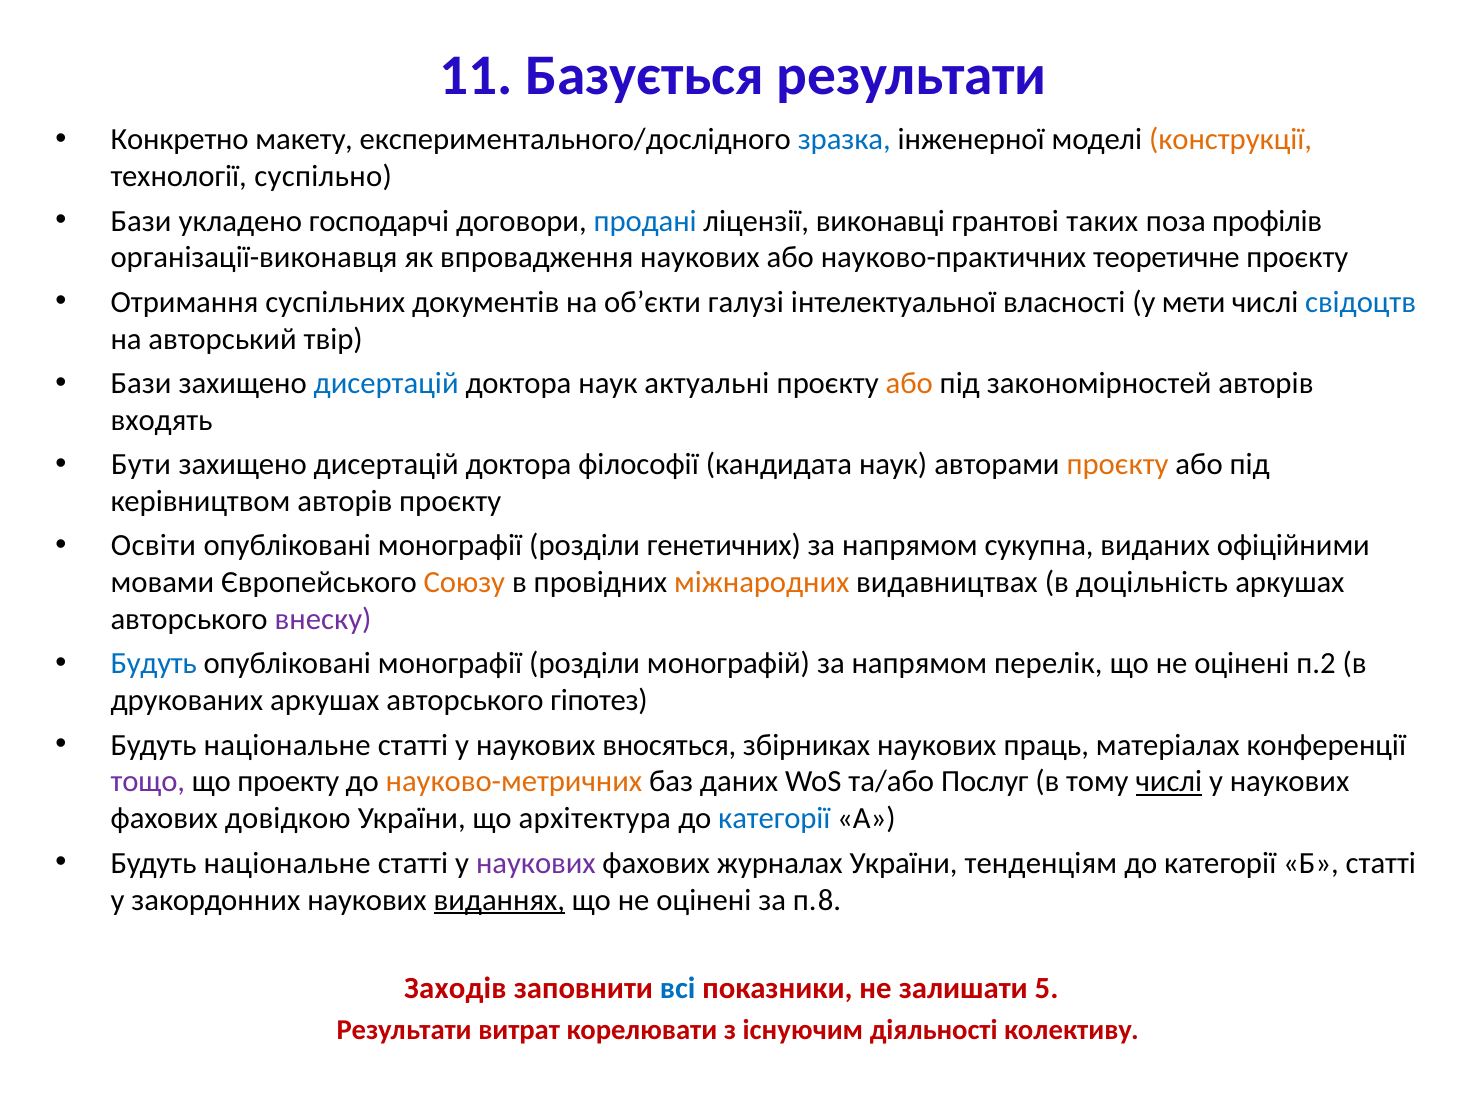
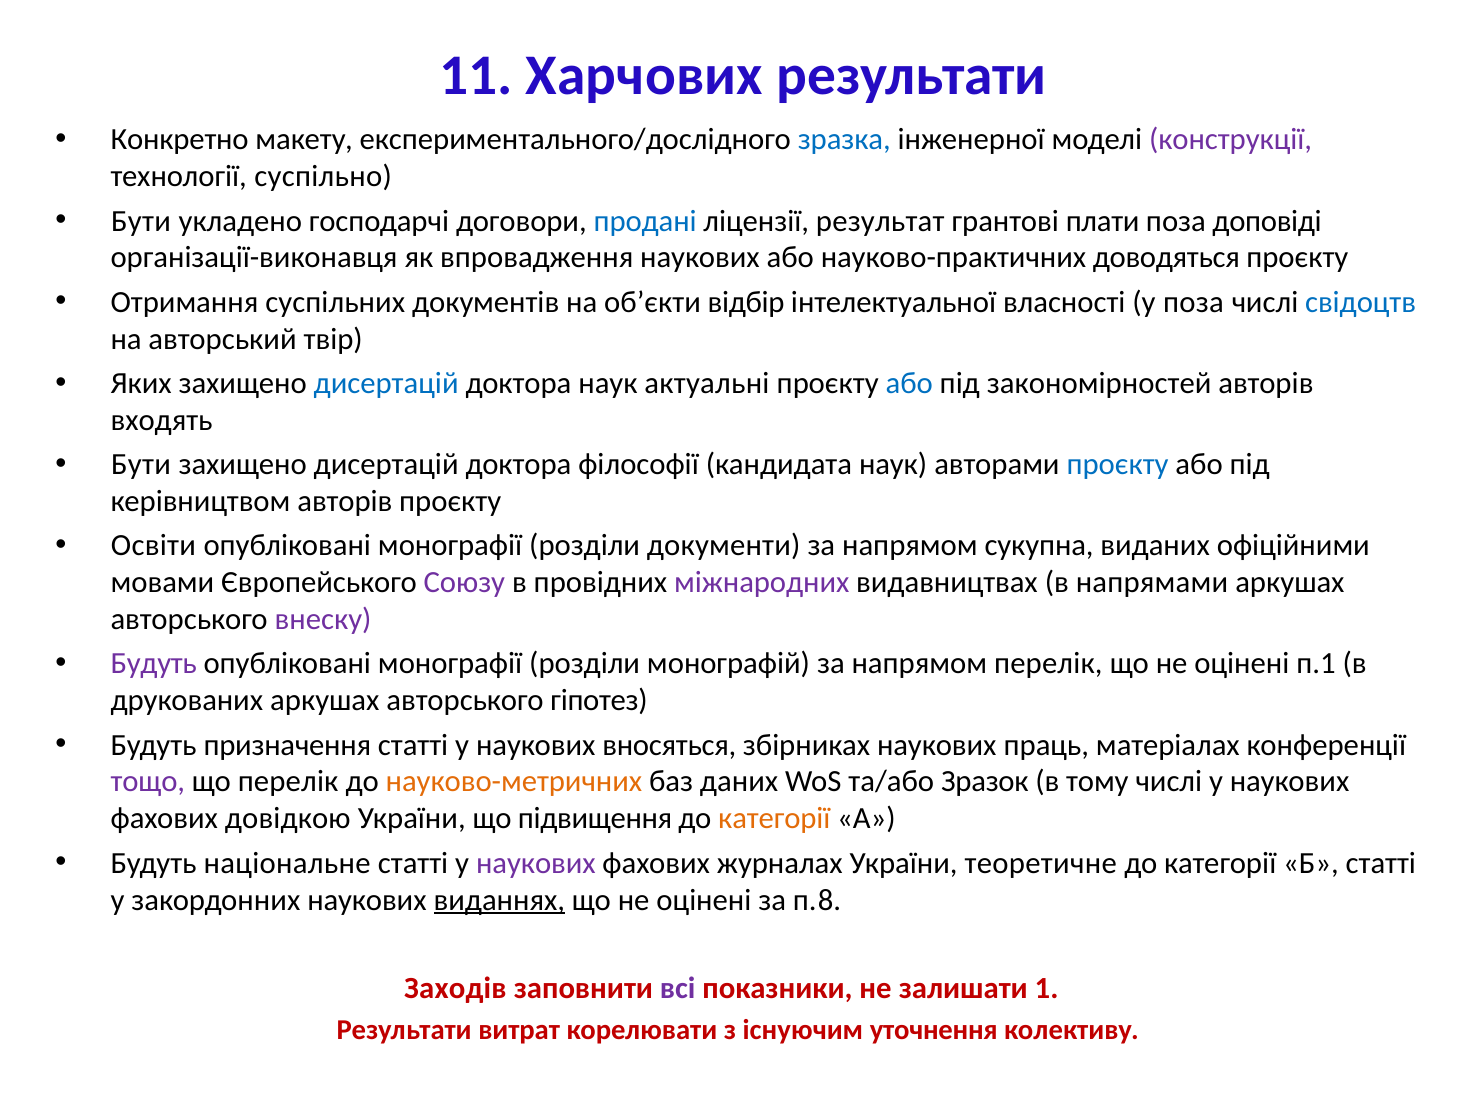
Базується: Базується -> Харчових
конструкції colour: orange -> purple
Бази at (141, 221): Бази -> Бути
виконавці: виконавці -> результат
таких: таких -> плати
профілів: профілів -> доповіді
теоретичне: теоретичне -> доводяться
галузі: галузі -> відбір
у мети: мети -> поза
Бази at (141, 383): Бази -> Яких
або at (909, 383) colour: orange -> blue
проєкту at (1118, 464) colour: orange -> blue
генетичних: генетичних -> документи
Союзу colour: orange -> purple
міжнародних colour: orange -> purple
доцільність: доцільність -> напрямами
Будуть at (154, 664) colour: blue -> purple
п.2: п.2 -> п.1
національне at (287, 745): національне -> призначення
що проекту: проекту -> перелік
Послуг: Послуг -> Зразок
числі at (1169, 782) underline: present -> none
архітектура: архітектура -> підвищення
категорії at (774, 819) colour: blue -> orange
тенденціям: тенденціям -> теоретичне
всі colour: blue -> purple
5: 5 -> 1
діяльності: діяльності -> уточнення
